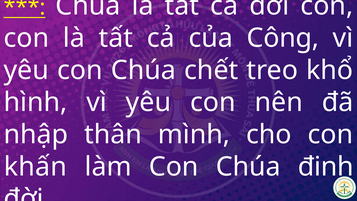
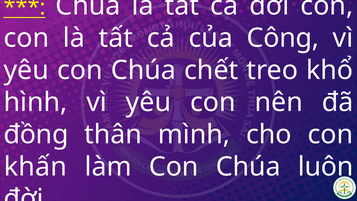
nhập: nhập -> đồng
đinh: đinh -> luôn
